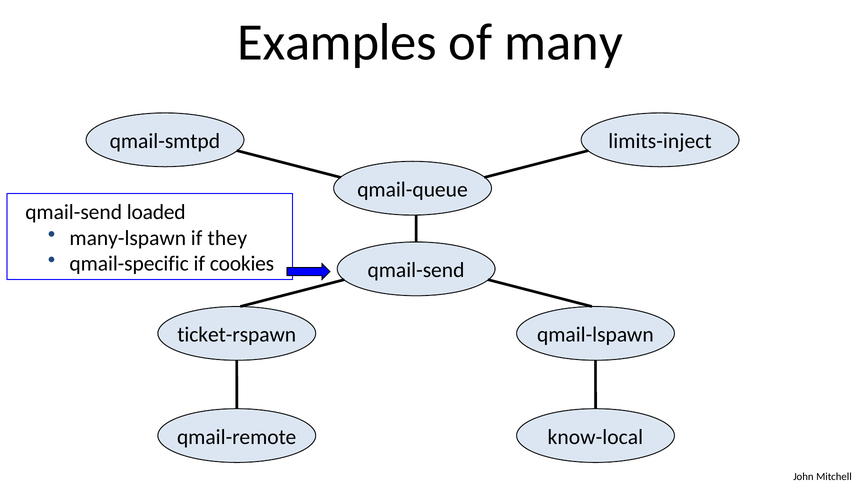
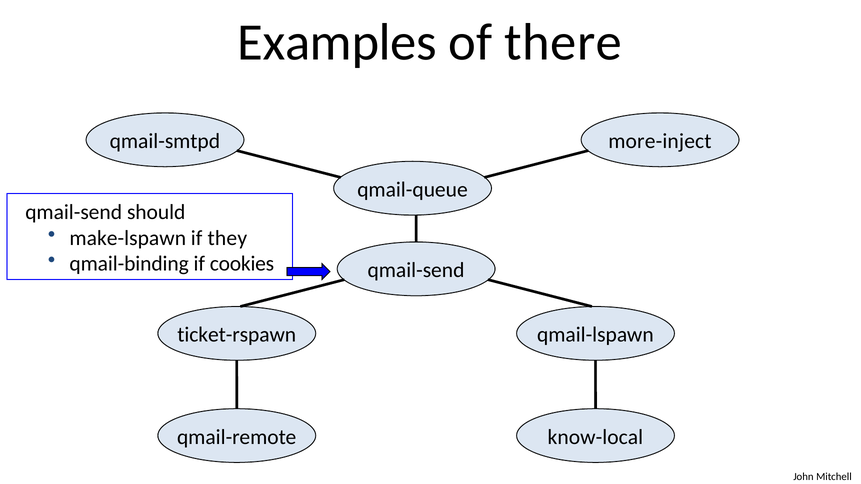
many: many -> there
limits-inject: limits-inject -> more-inject
loaded: loaded -> should
many-lspawn: many-lspawn -> make-lspawn
qmail-specific: qmail-specific -> qmail-binding
